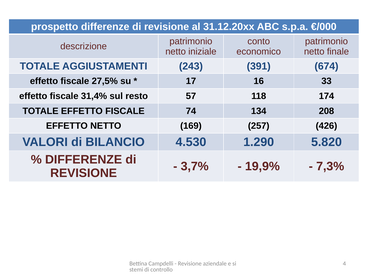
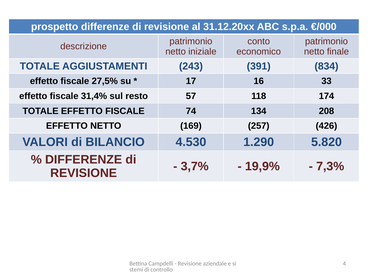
674: 674 -> 834
